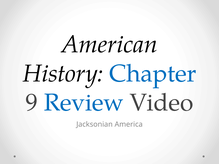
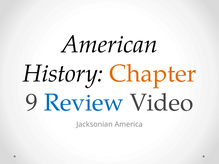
Chapter colour: blue -> orange
